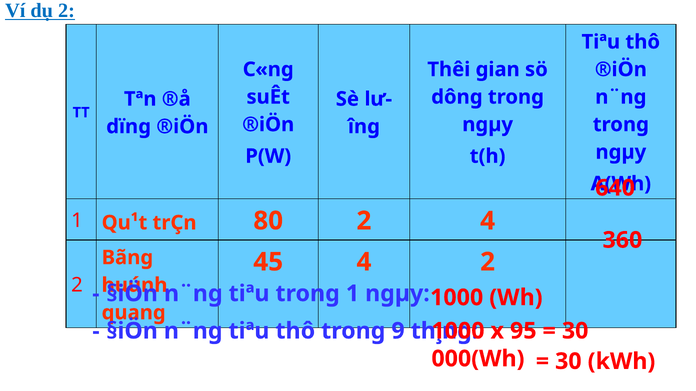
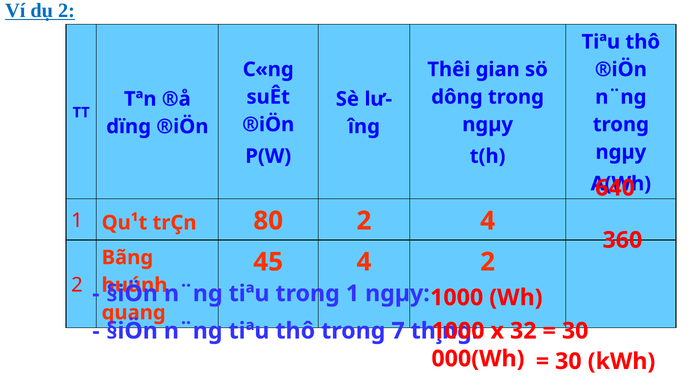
9: 9 -> 7
95: 95 -> 32
